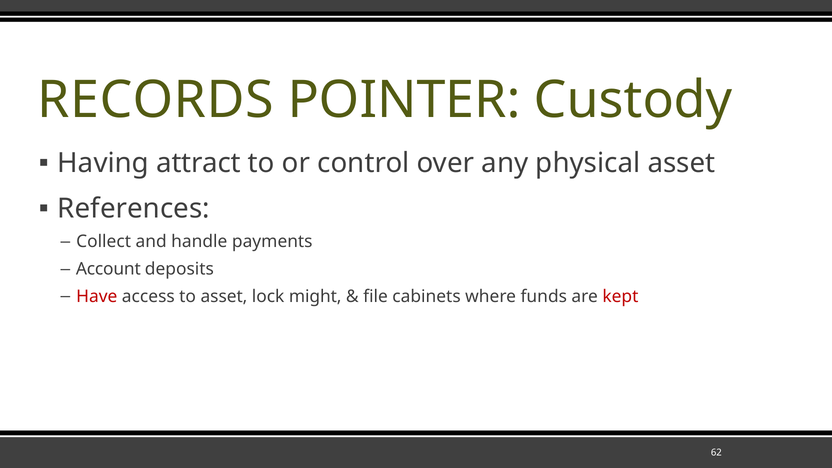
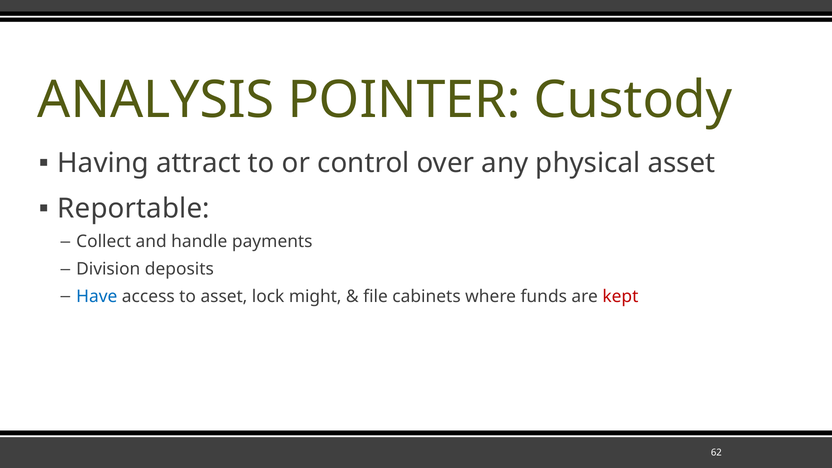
RECORDS: RECORDS -> ANALYSIS
References: References -> Reportable
Account: Account -> Division
Have colour: red -> blue
